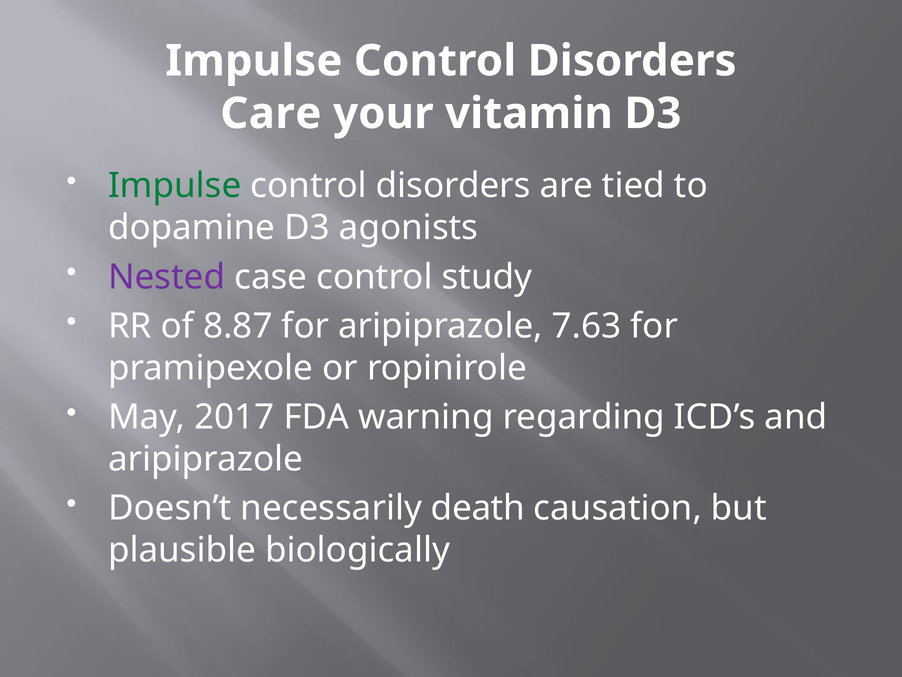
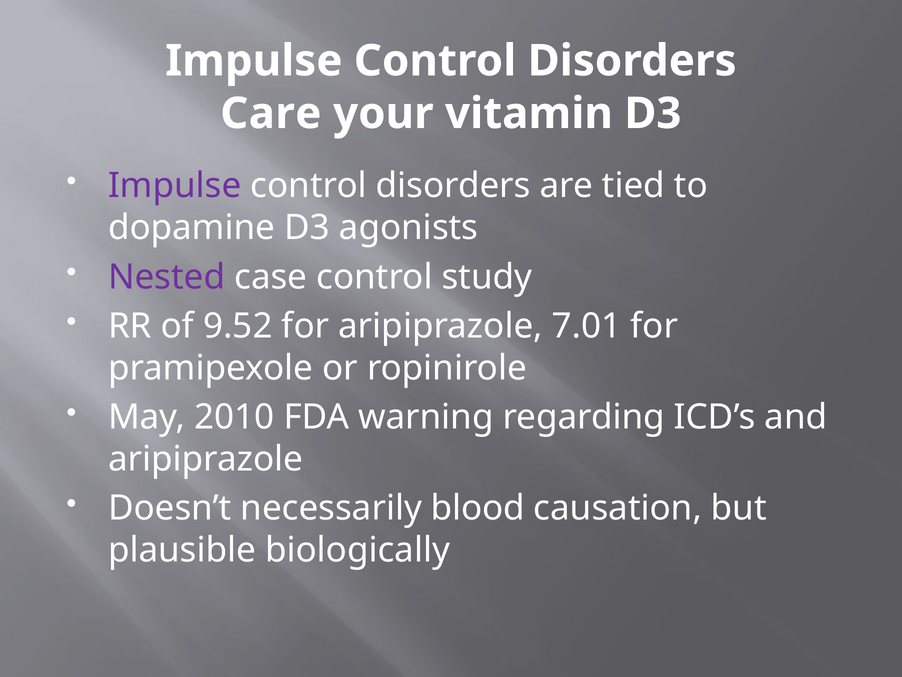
Impulse at (175, 186) colour: green -> purple
8.87: 8.87 -> 9.52
7.63: 7.63 -> 7.01
2017: 2017 -> 2010
death: death -> blood
